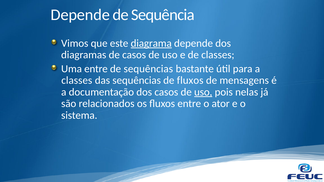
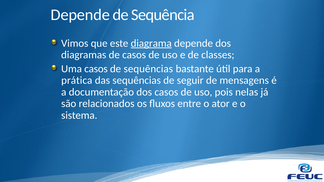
Uma entre: entre -> casos
classes at (77, 80): classes -> prática
de fluxos: fluxos -> seguir
uso at (203, 92) underline: present -> none
